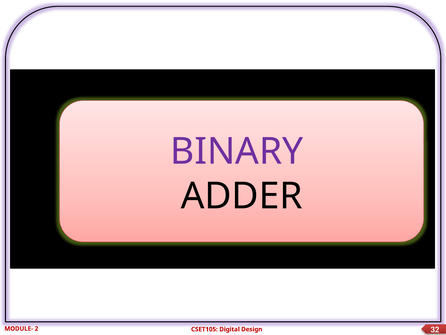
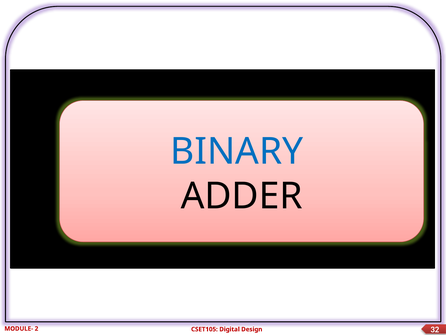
BINARY colour: purple -> blue
